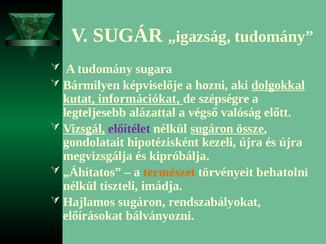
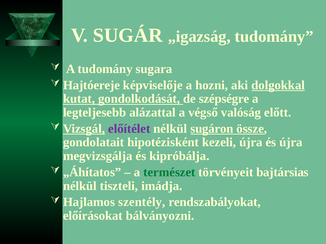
Bármilyen: Bármilyen -> Hajtóereje
információkat: információkat -> gondolkodását
természet colour: orange -> green
behatolni: behatolni -> bajtársias
Hajlamos sugáron: sugáron -> szentély
